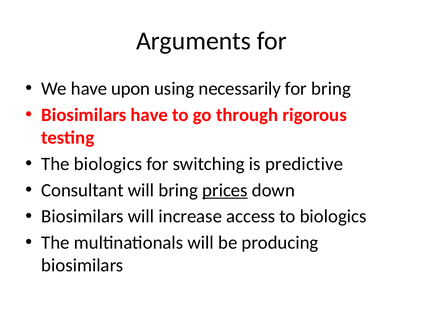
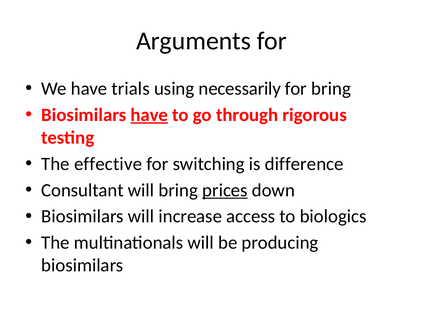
upon: upon -> trials
have at (149, 115) underline: none -> present
The biologics: biologics -> effective
predictive: predictive -> difference
